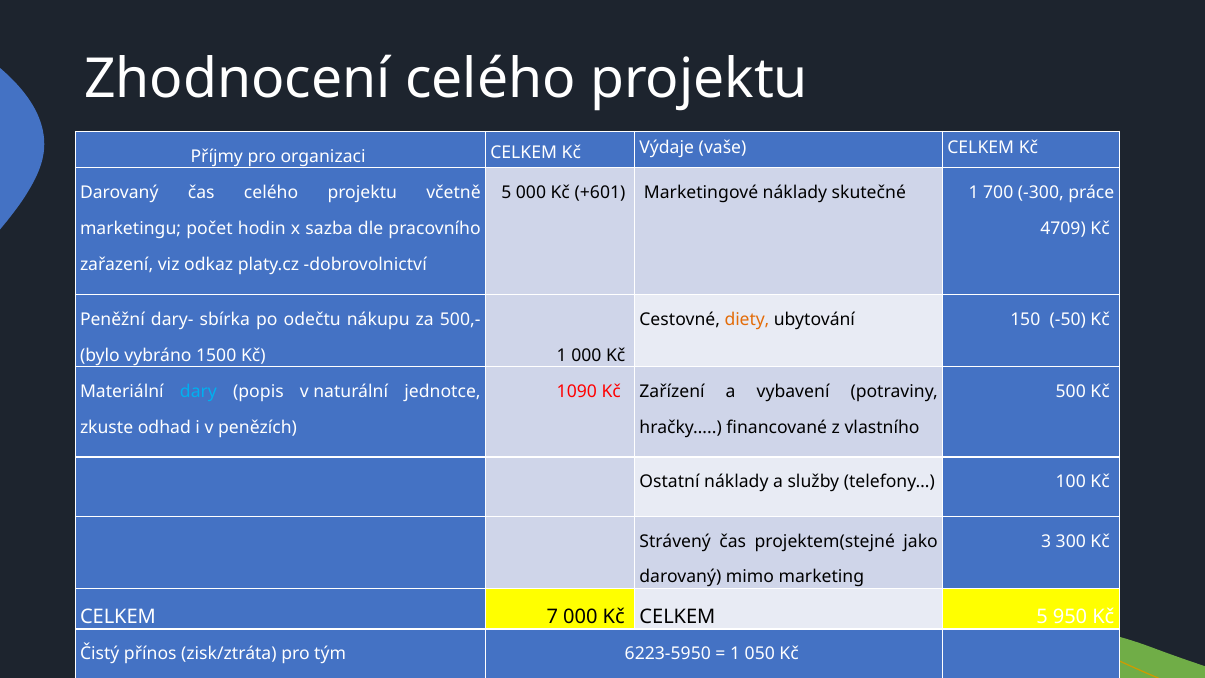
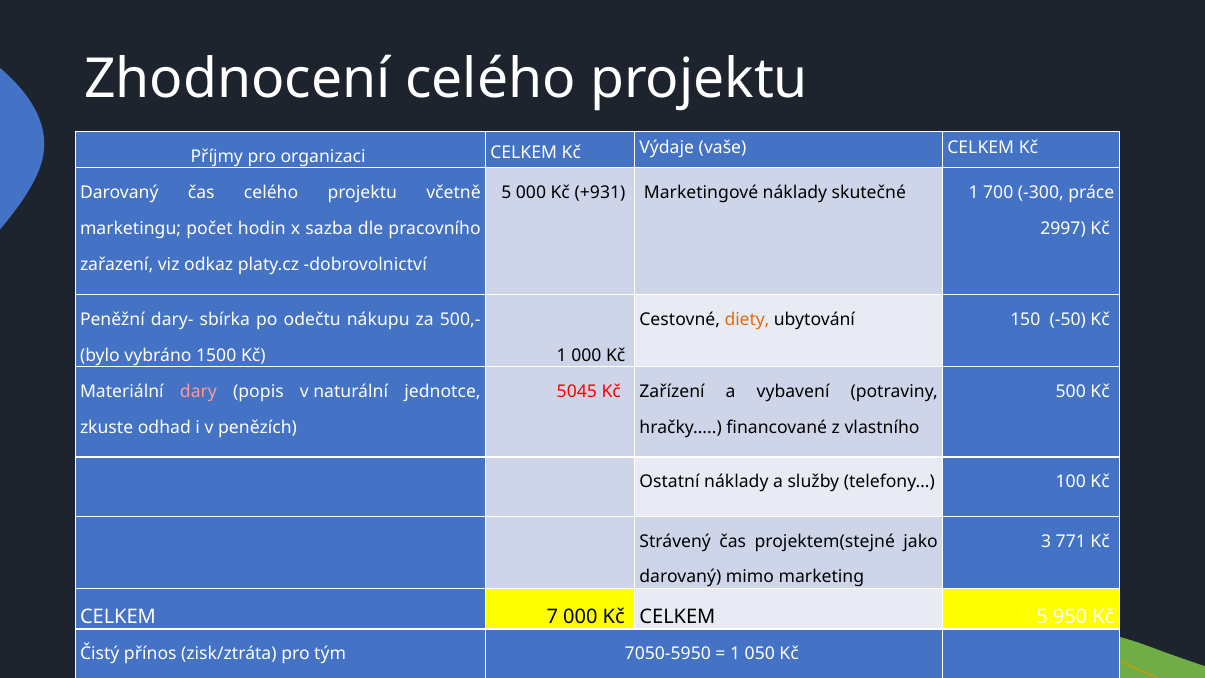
+601: +601 -> +931
4709: 4709 -> 2997
dary colour: light blue -> pink
1090: 1090 -> 5045
300: 300 -> 771
6223-5950: 6223-5950 -> 7050-5950
